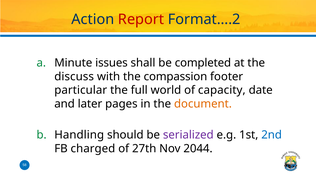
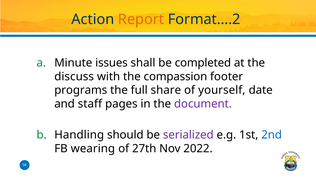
Report colour: red -> orange
particular: particular -> programs
world: world -> share
capacity: capacity -> yourself
later: later -> staff
document colour: orange -> purple
charged: charged -> wearing
2044: 2044 -> 2022
